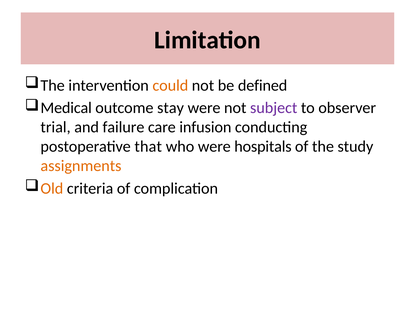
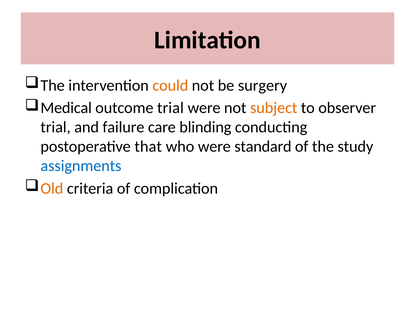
defined: defined -> surgery
outcome stay: stay -> trial
subject colour: purple -> orange
infusion: infusion -> blinding
hospitals: hospitals -> standard
assignments colour: orange -> blue
